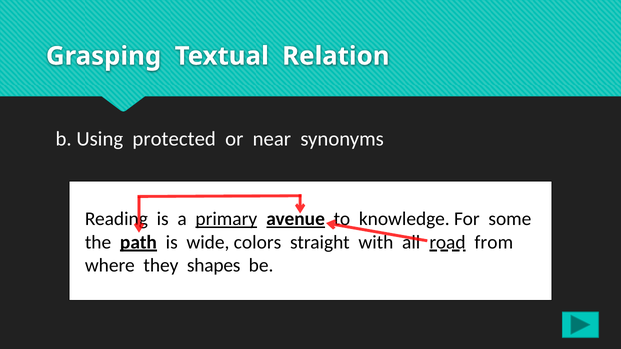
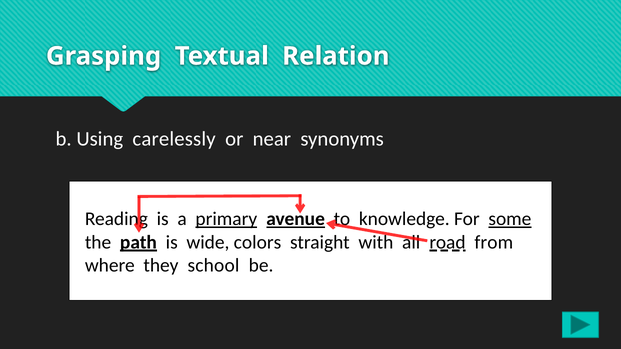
protected: protected -> carelessly
some underline: none -> present
shapes: shapes -> school
